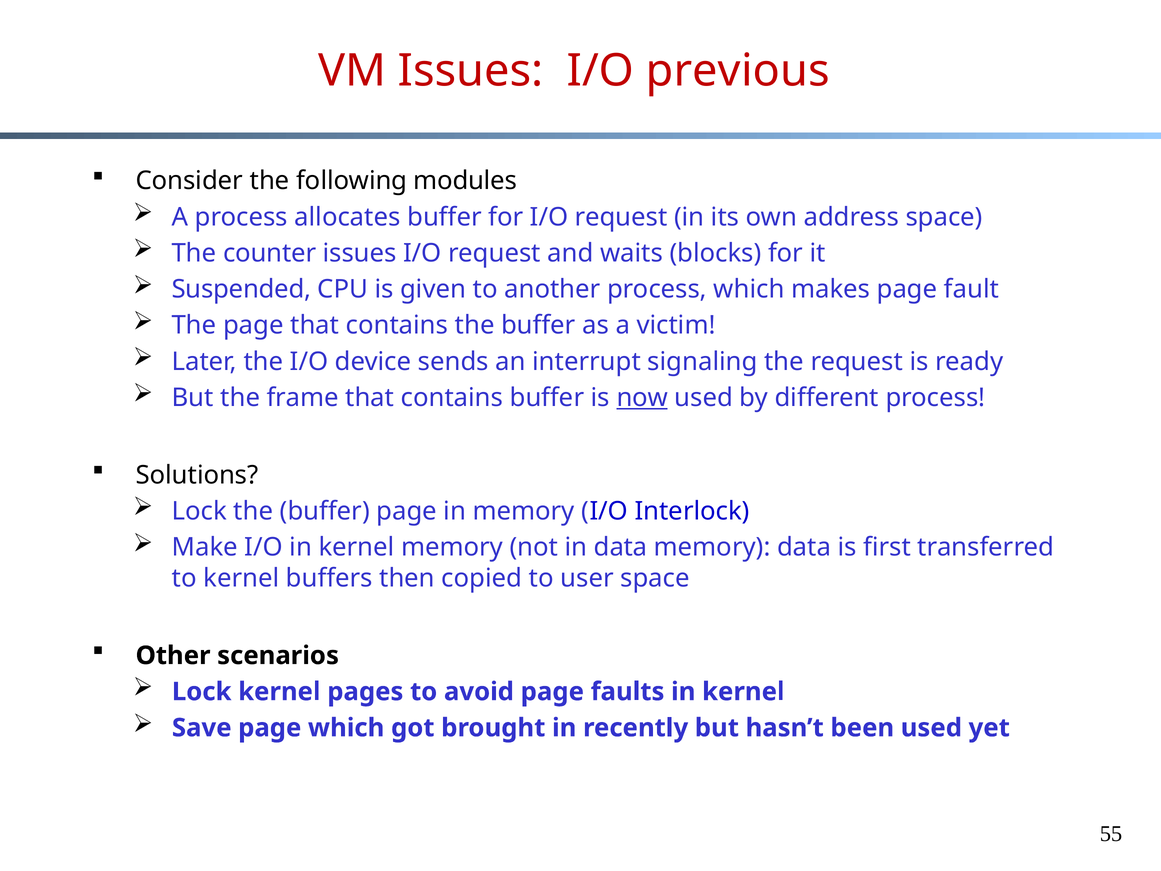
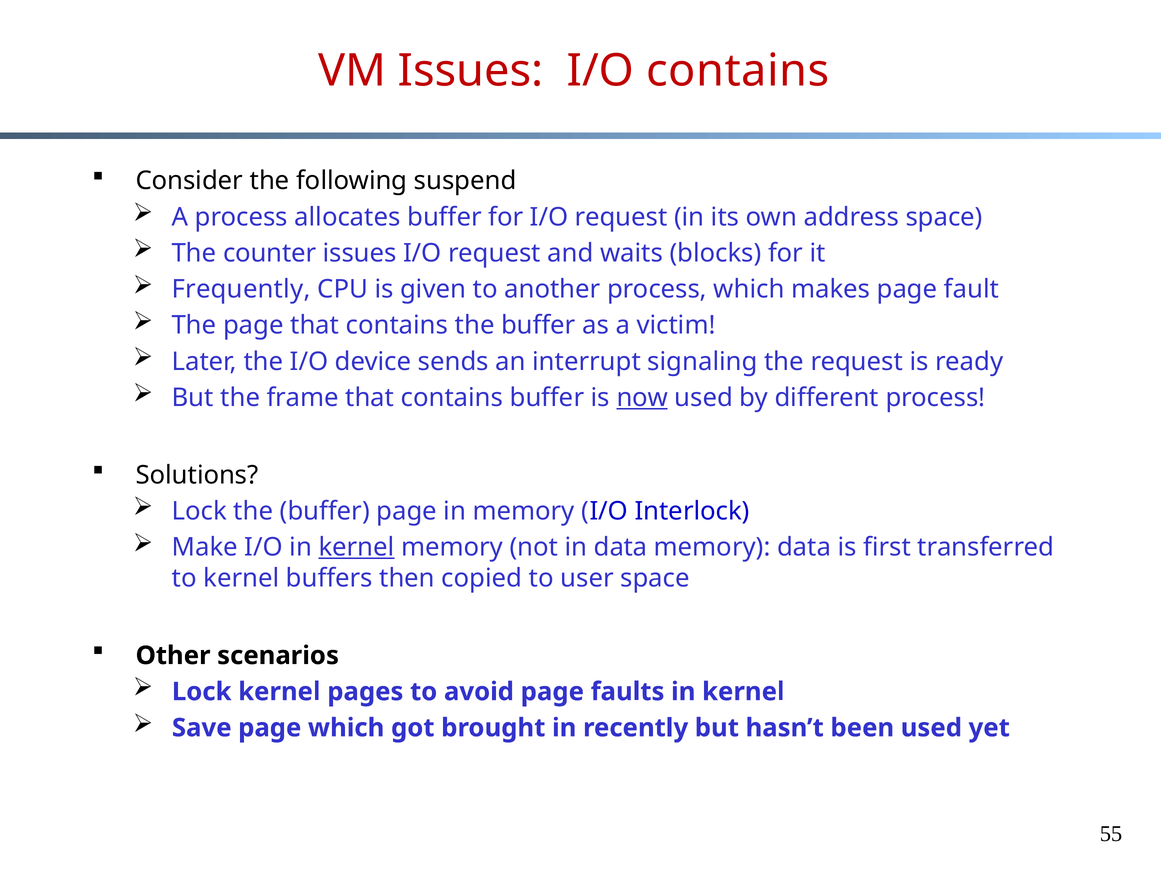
I/O previous: previous -> contains
modules: modules -> suspend
Suspended: Suspended -> Frequently
kernel at (357, 547) underline: none -> present
